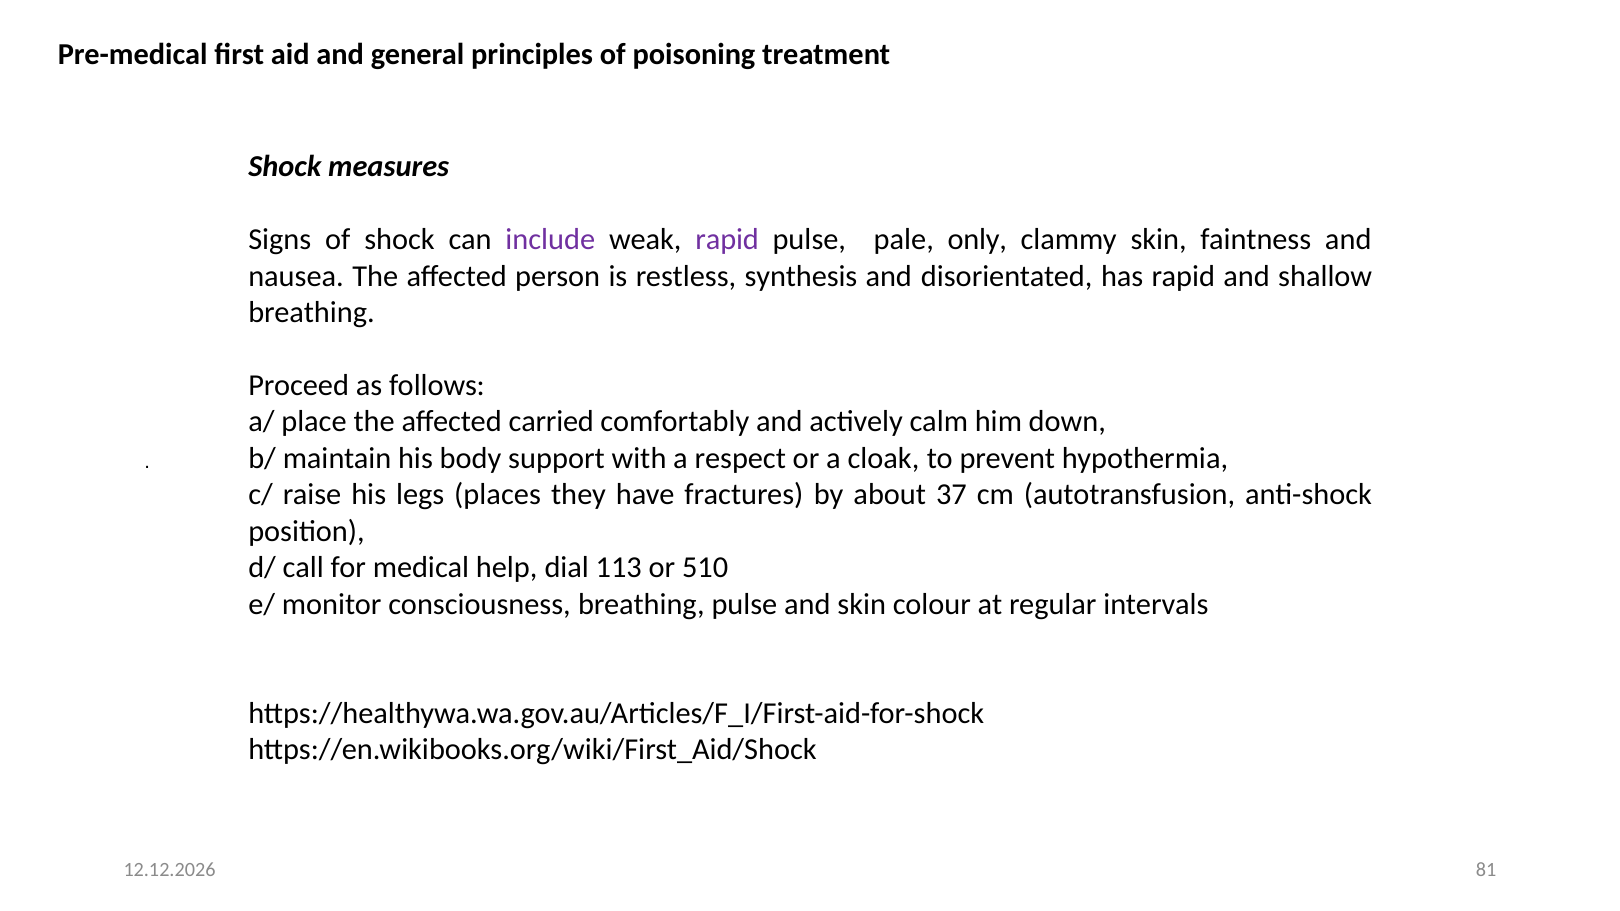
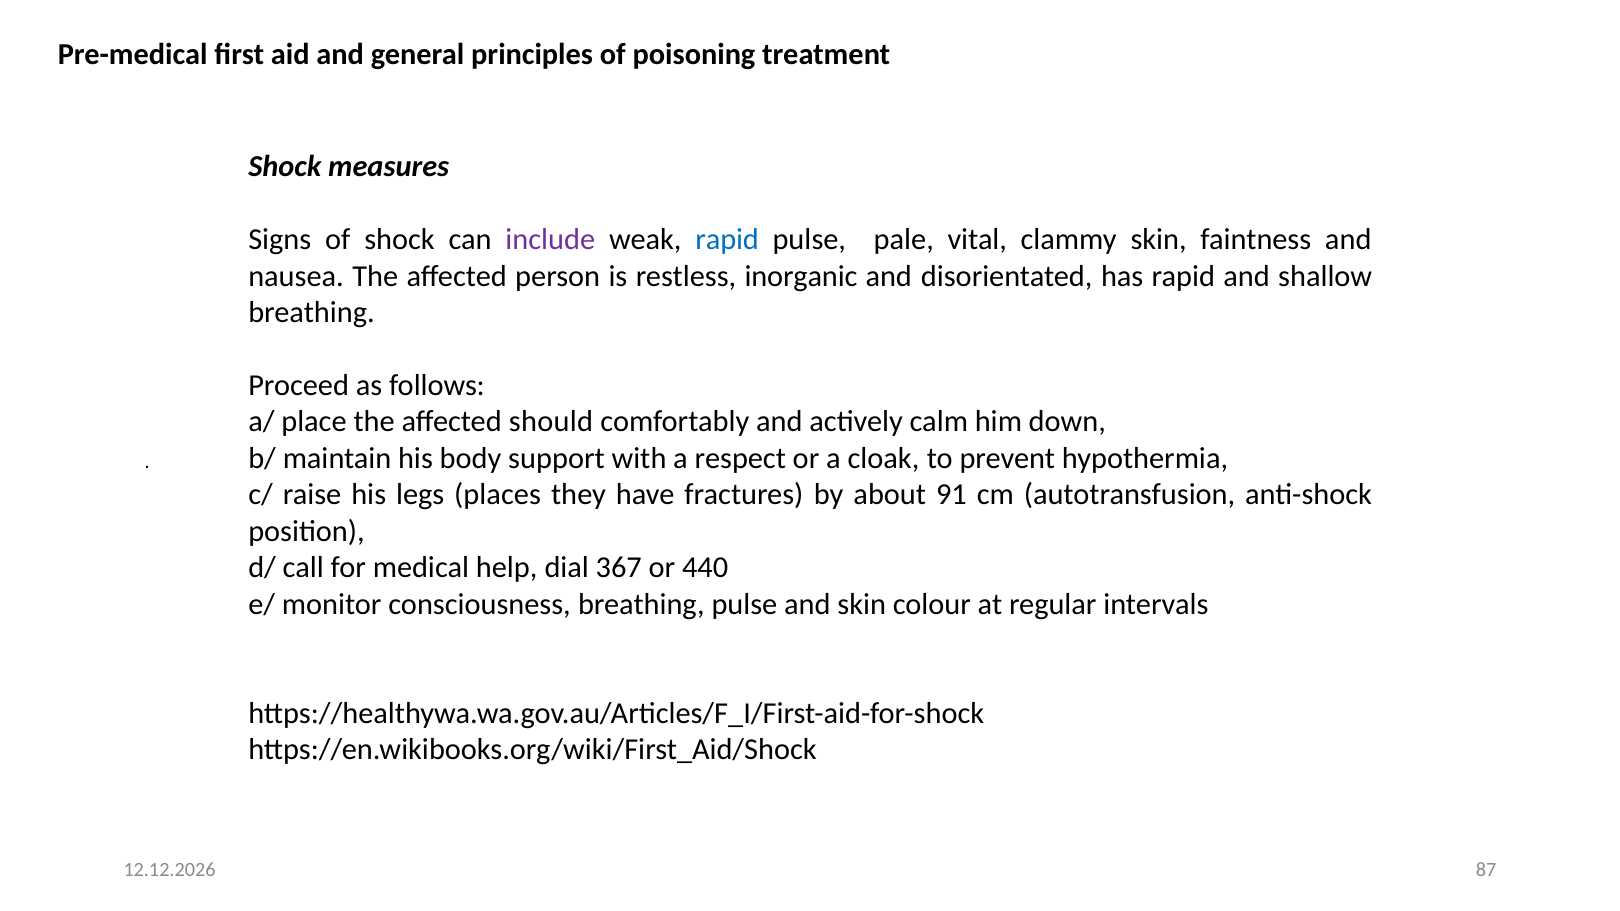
rapid at (727, 240) colour: purple -> blue
only: only -> vital
synthesis: synthesis -> inorganic
carried: carried -> should
37: 37 -> 91
113: 113 -> 367
510: 510 -> 440
81: 81 -> 87
